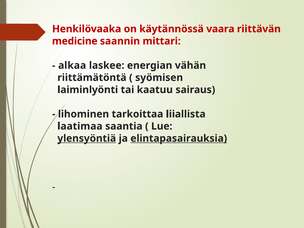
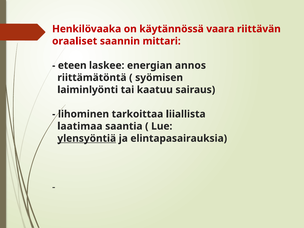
medicine: medicine -> oraaliset
alkaa: alkaa -> eteen
vähän: vähän -> annos
elintapasairauksia underline: present -> none
